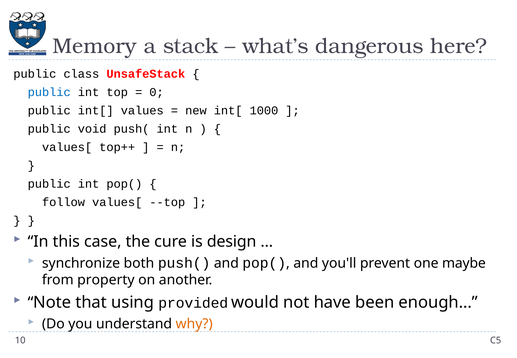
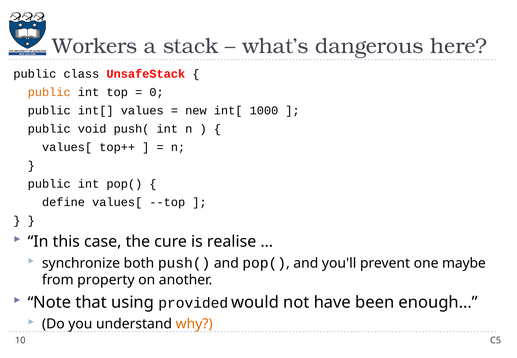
Memory: Memory -> Workers
public at (49, 92) colour: blue -> orange
follow: follow -> define
design: design -> realise
